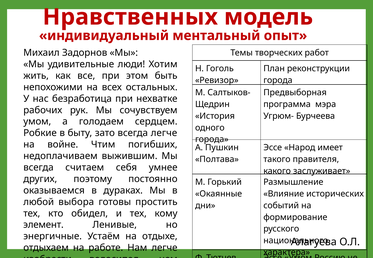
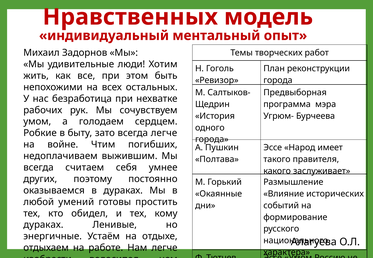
выбора: выбора -> умений
элемент at (43, 225): элемент -> дураках
